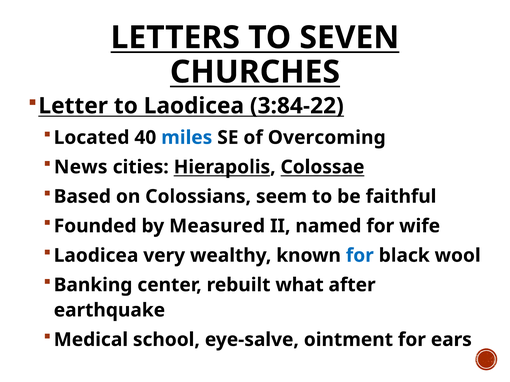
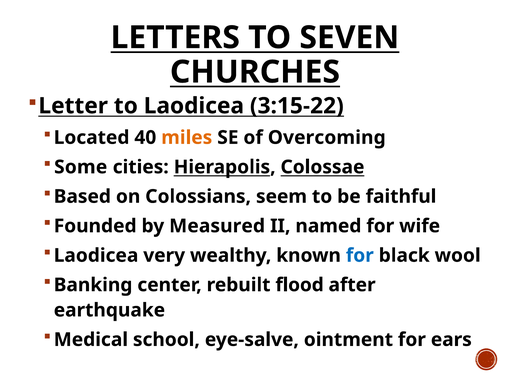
3:84-22: 3:84-22 -> 3:15-22
miles colour: blue -> orange
News: News -> Some
what: what -> flood
